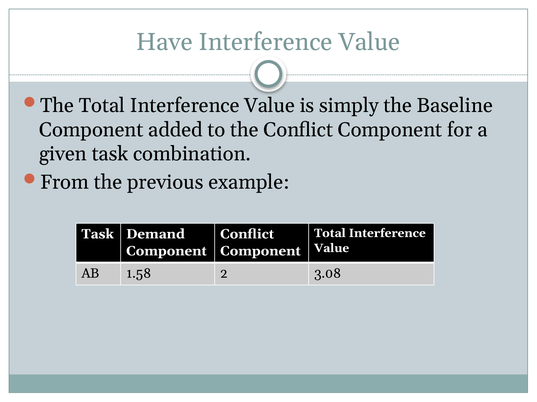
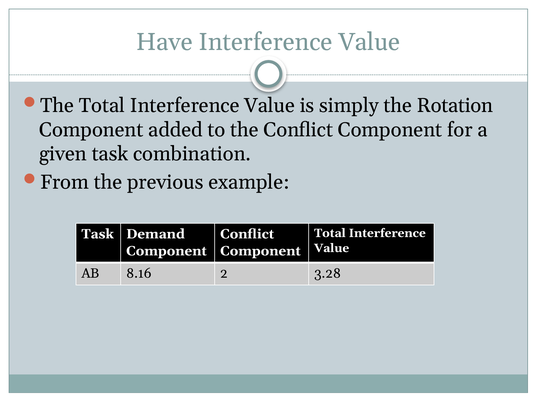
Baseline: Baseline -> Rotation
1.58: 1.58 -> 8.16
3.08: 3.08 -> 3.28
